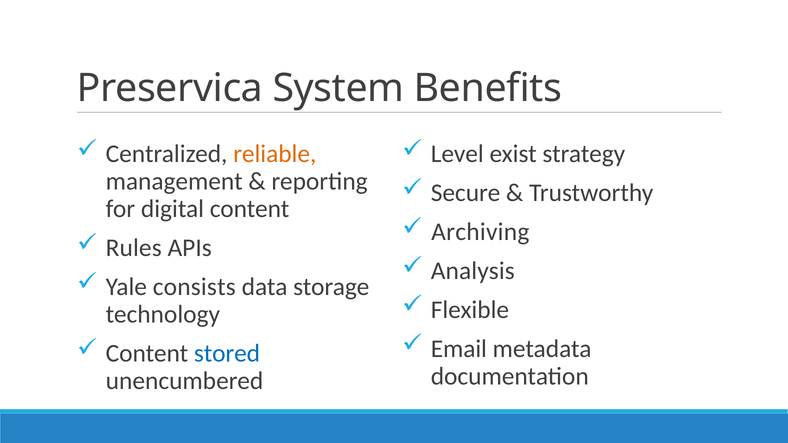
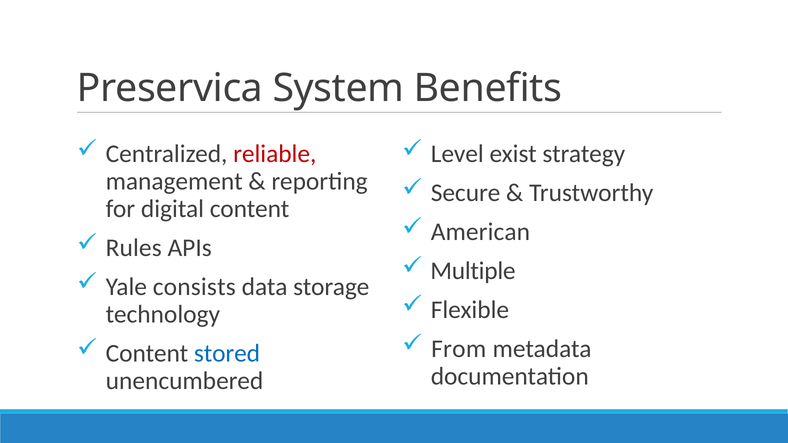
reliable colour: orange -> red
Archiving: Archiving -> American
Analysis: Analysis -> Multiple
Email: Email -> From
